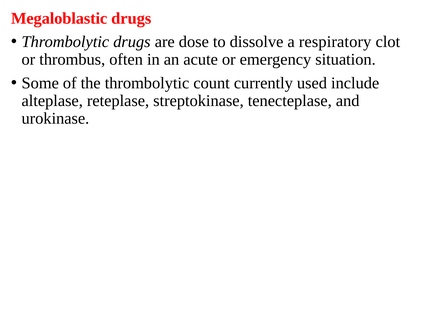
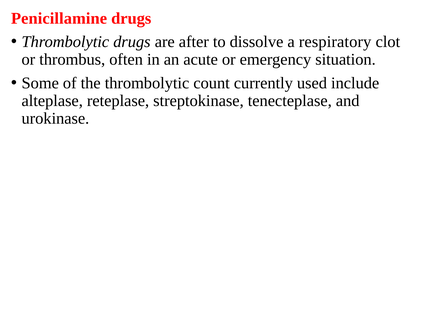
Megaloblastic: Megaloblastic -> Penicillamine
dose: dose -> after
